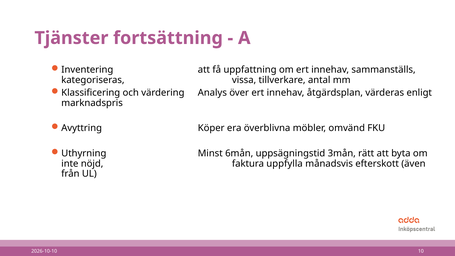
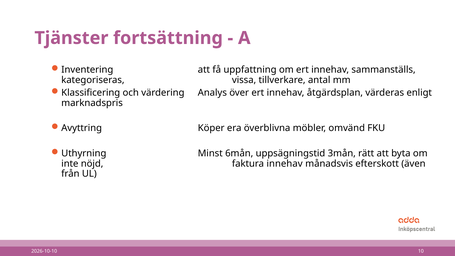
faktura uppfylla: uppfylla -> innehav
